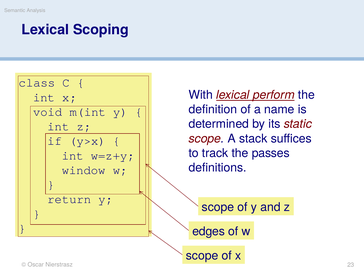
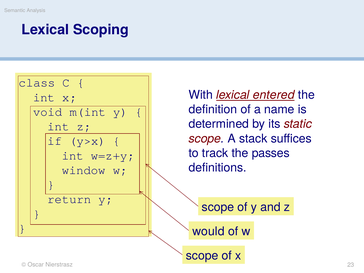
perform: perform -> entered
edges: edges -> would
